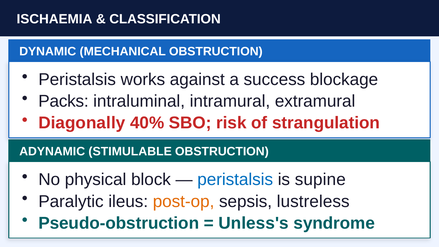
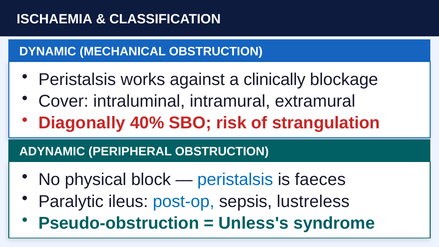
success: success -> clinically
Packs: Packs -> Cover
STIMULABLE: STIMULABLE -> PERIPHERAL
supine: supine -> faeces
post-op colour: orange -> blue
